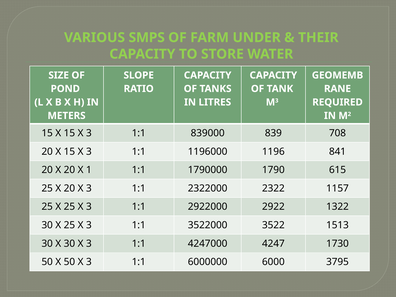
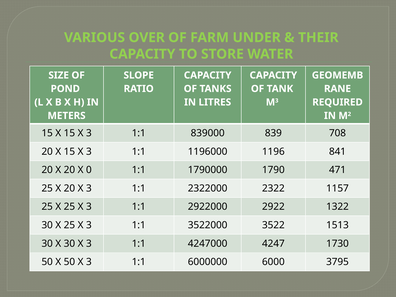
SMPS: SMPS -> OVER
1: 1 -> 0
615: 615 -> 471
